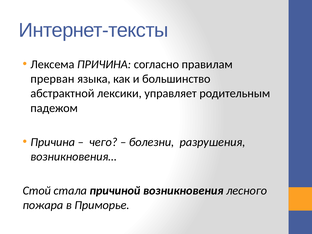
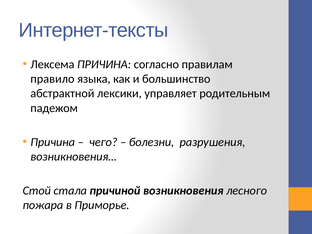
прерван: прерван -> правило
